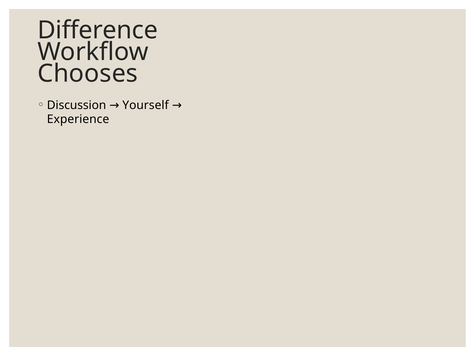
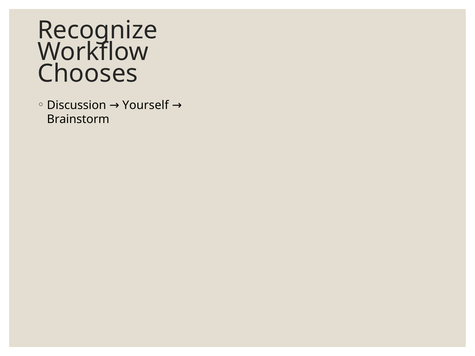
Difference: Difference -> Recognize
Experience: Experience -> Brainstorm
